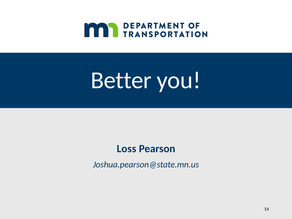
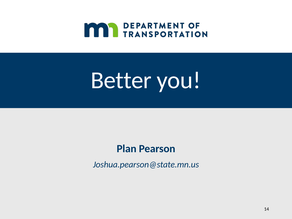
Loss: Loss -> Plan
